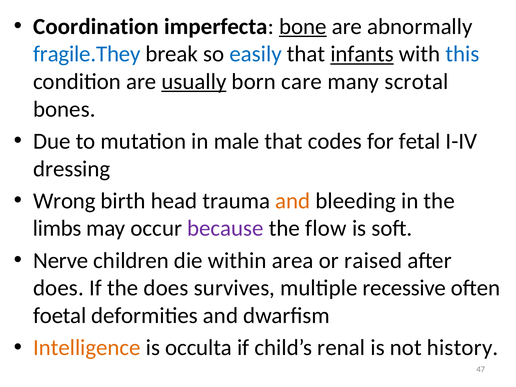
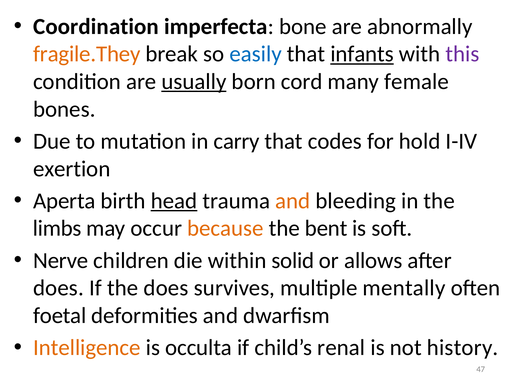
bone underline: present -> none
fragile.They colour: blue -> orange
this colour: blue -> purple
care: care -> cord
scrotal: scrotal -> female
male: male -> carry
fetal: fetal -> hold
dressing: dressing -> exertion
Wrong: Wrong -> Aperta
head underline: none -> present
because colour: purple -> orange
flow: flow -> bent
area: area -> solid
raised: raised -> allows
recessive: recessive -> mentally
